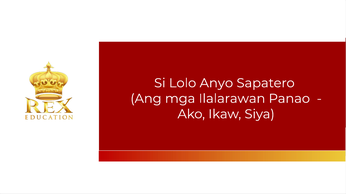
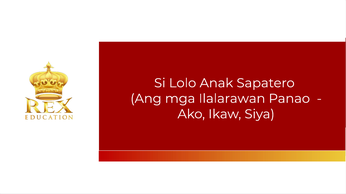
Anyo: Anyo -> Anak
